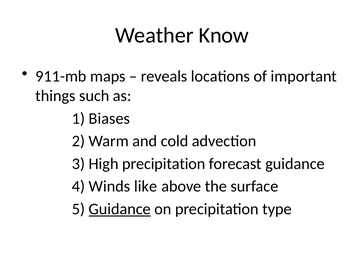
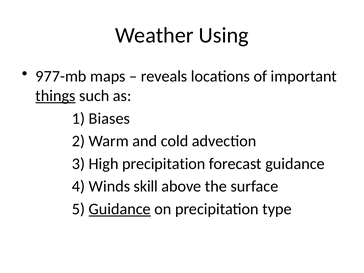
Know: Know -> Using
911-mb: 911-mb -> 977-mb
things underline: none -> present
like: like -> skill
